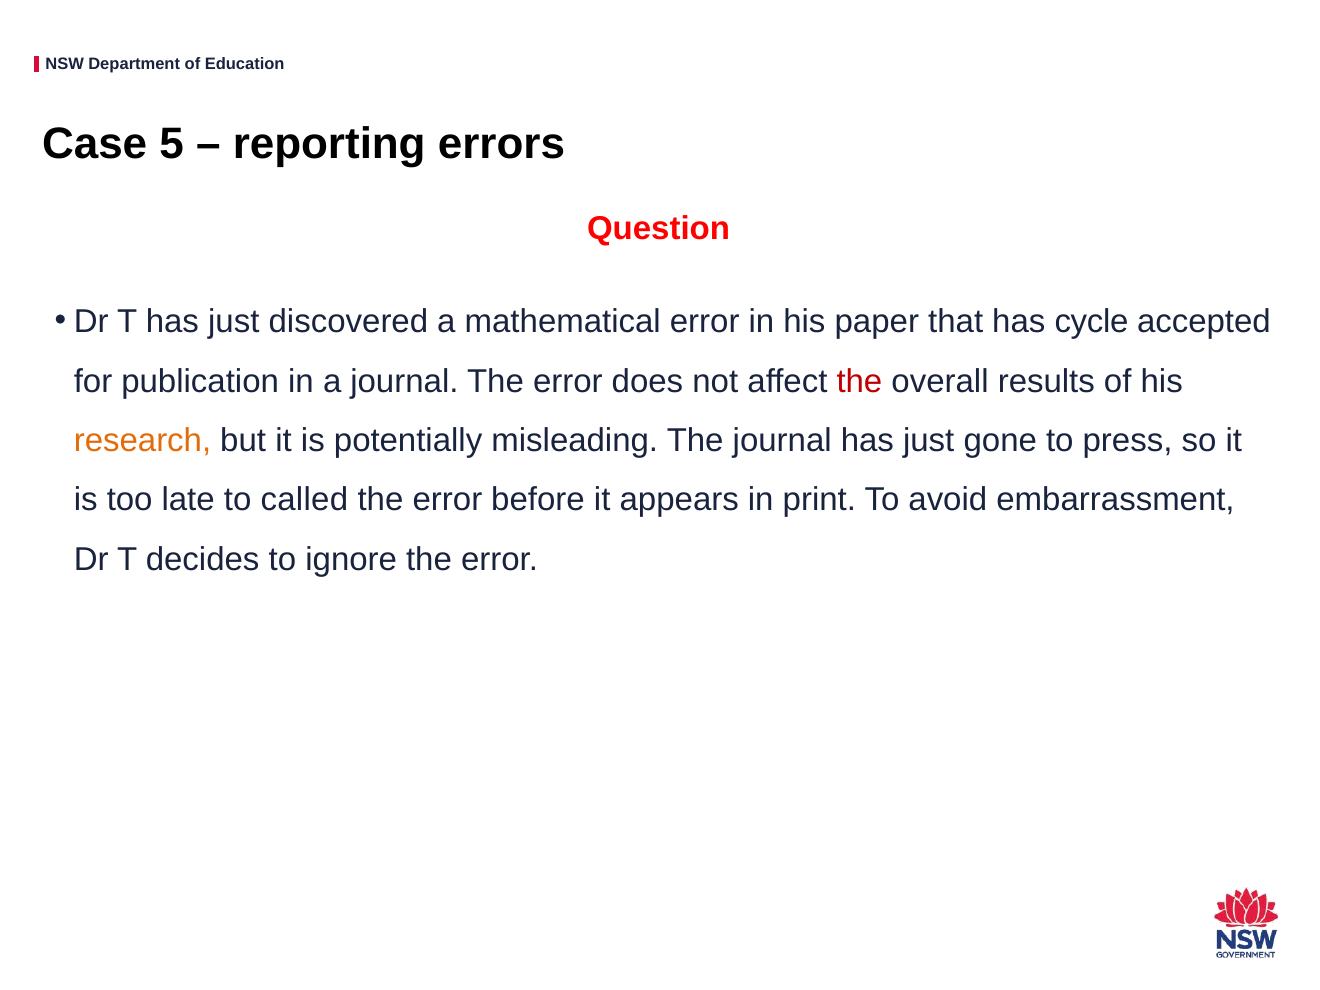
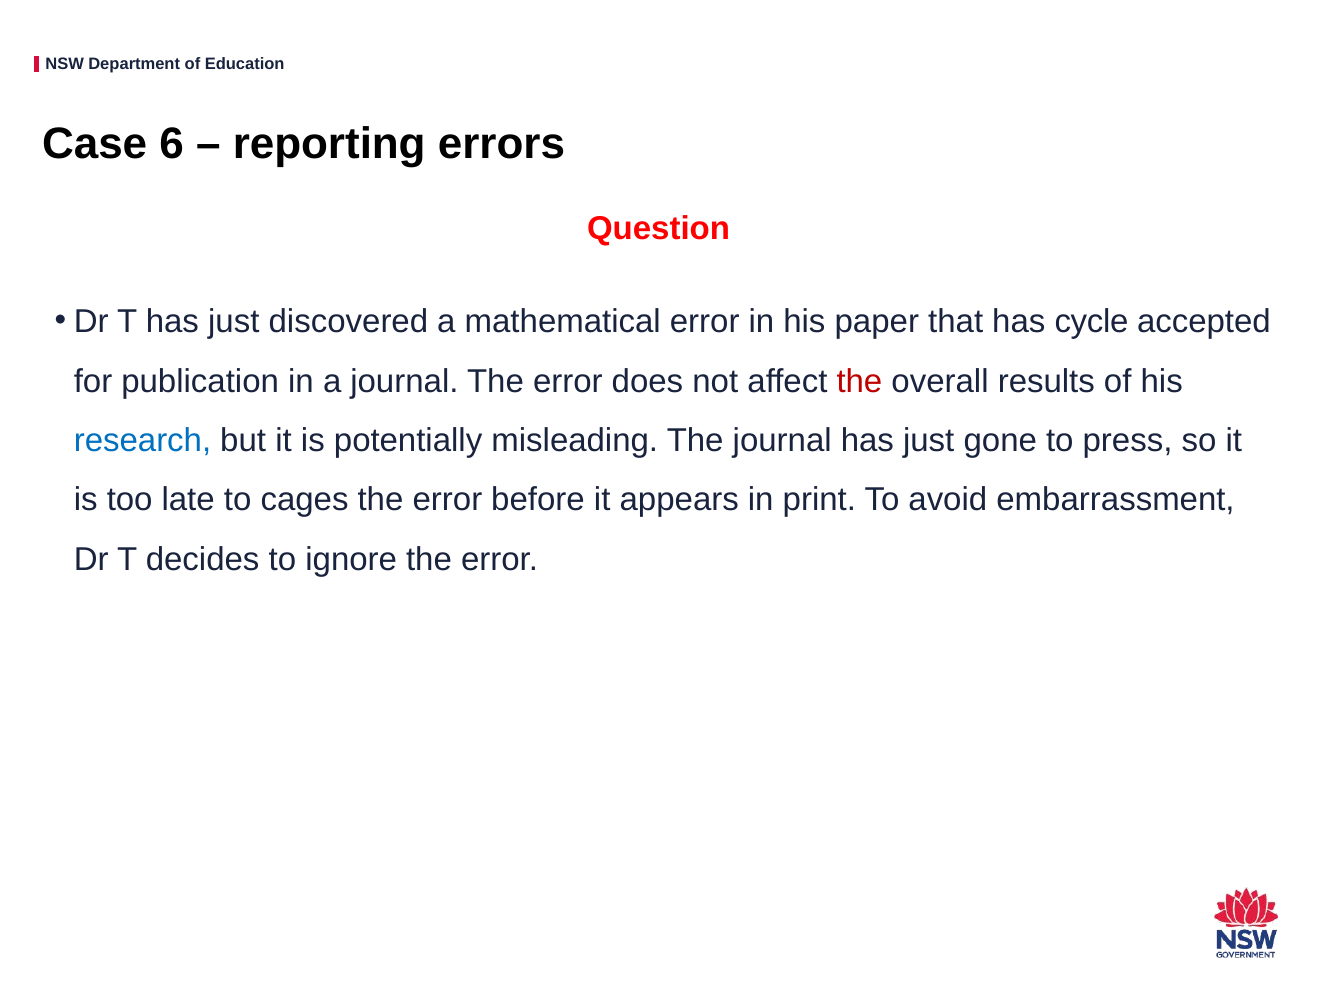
5: 5 -> 6
research colour: orange -> blue
called: called -> cages
